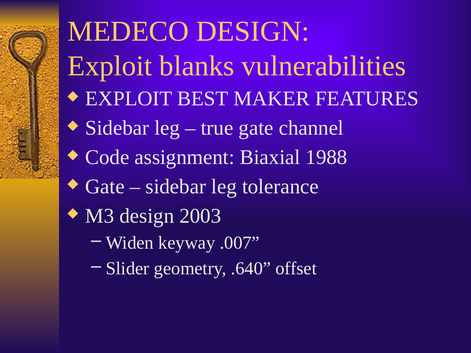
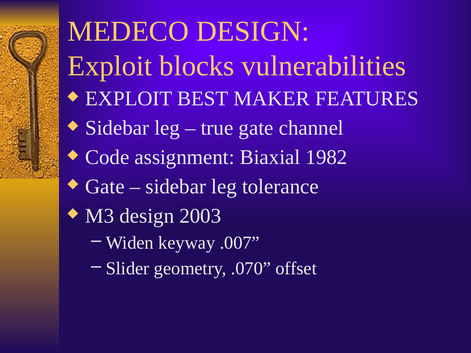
blanks: blanks -> blocks
1988: 1988 -> 1982
.640: .640 -> .070
